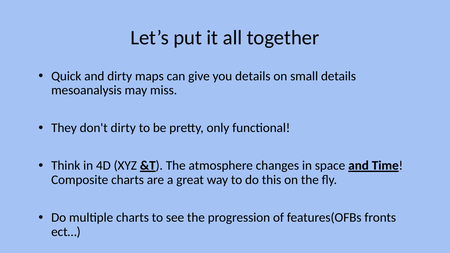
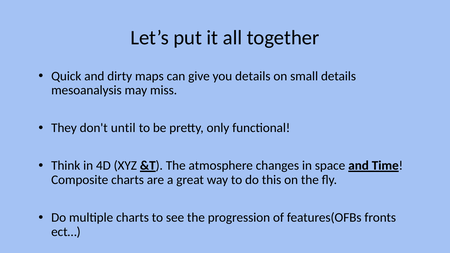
don't dirty: dirty -> until
